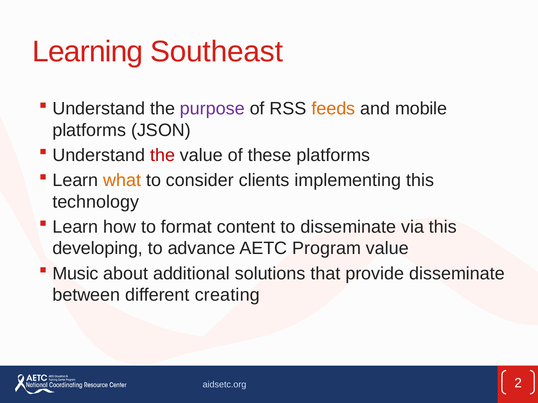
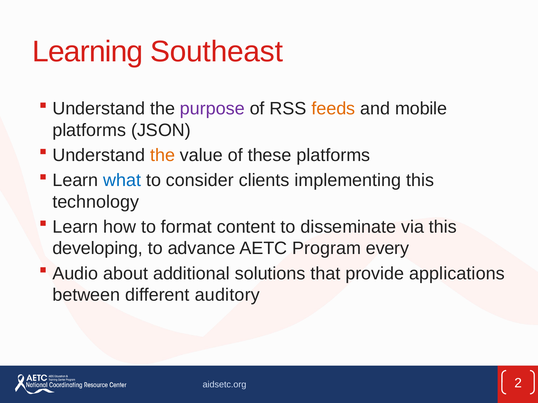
the at (163, 155) colour: red -> orange
what colour: orange -> blue
Program value: value -> every
Music: Music -> Audio
provide disseminate: disseminate -> applications
creating: creating -> auditory
